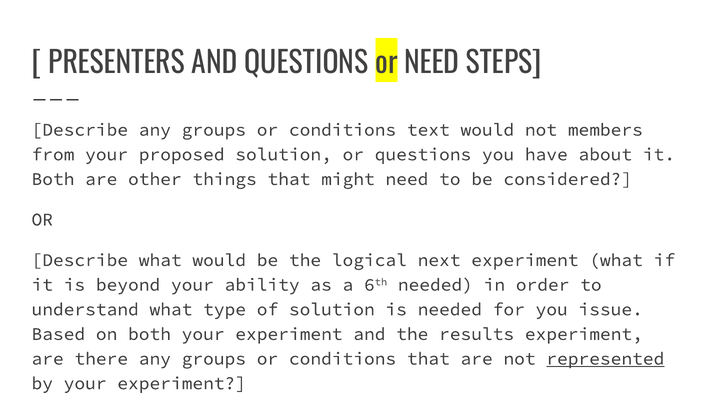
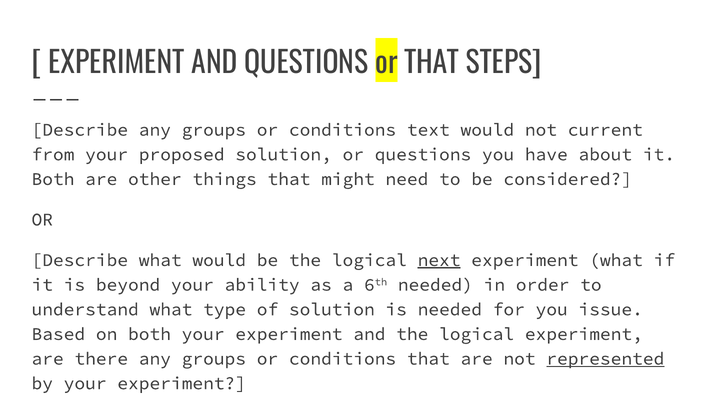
PRESENTERS at (117, 64): PRESENTERS -> EXPERIMENT
or NEED: NEED -> THAT
members: members -> current
next underline: none -> present
and the results: results -> logical
